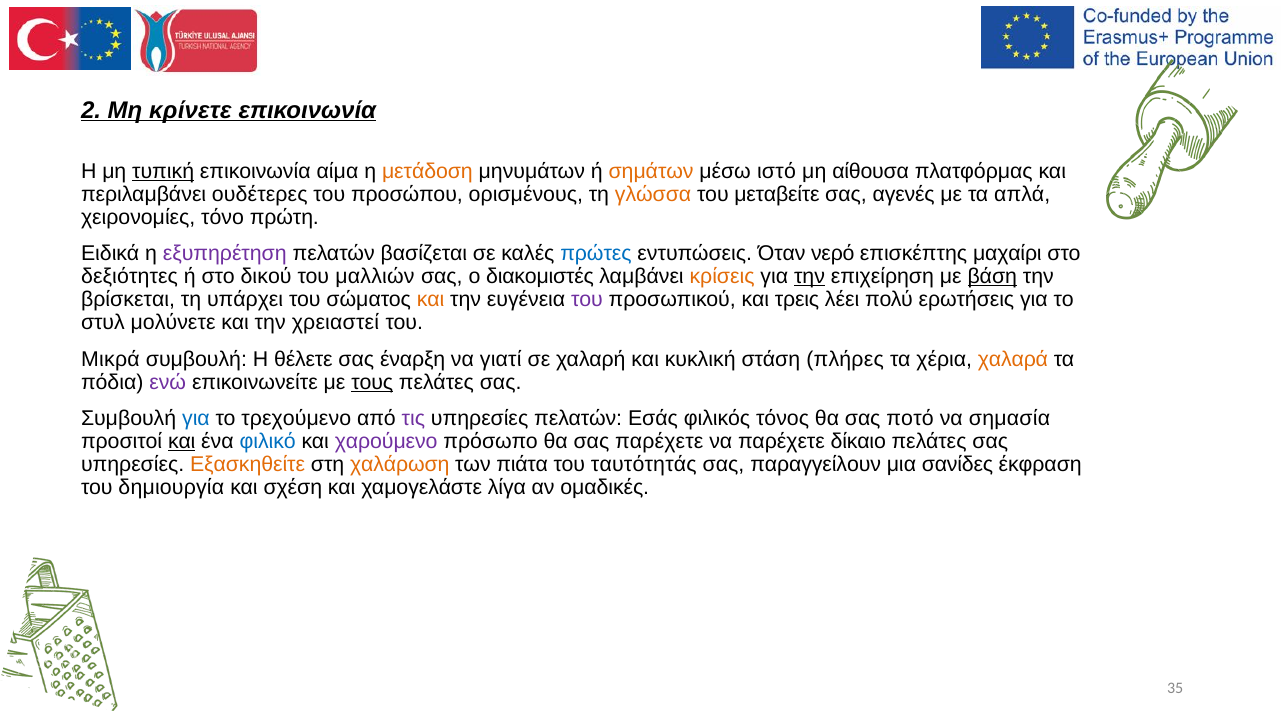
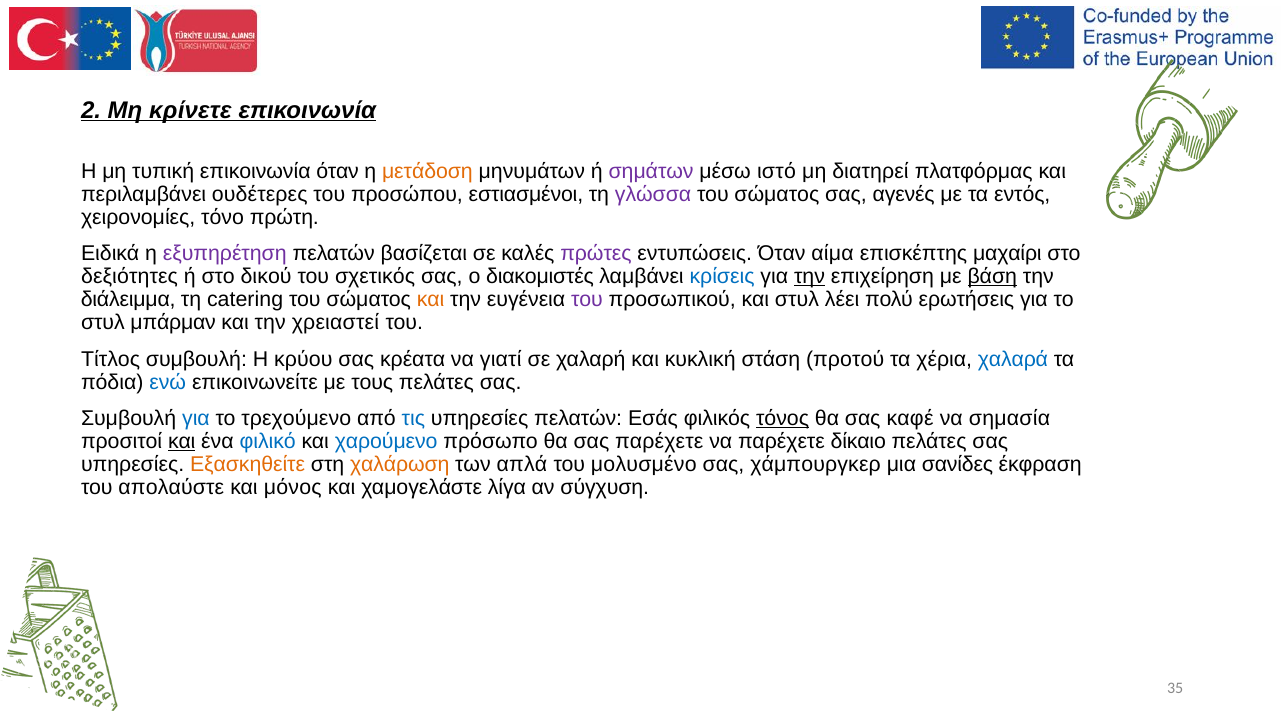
τυπική underline: present -> none
επικοινωνία αίμα: αίμα -> όταν
σημάτων colour: orange -> purple
αίθουσα: αίθουσα -> διατηρεί
ορισμένους: ορισμένους -> εστιασμένοι
γλώσσα colour: orange -> purple
μεταβείτε at (777, 194): μεταβείτε -> σώματος
απλά: απλά -> εντός
πρώτες colour: blue -> purple
νερό: νερό -> αίμα
μαλλιών: μαλλιών -> σχετικός
κρίσεις colour: orange -> blue
βρίσκεται: βρίσκεται -> διάλειμμα
υπάρχει: υπάρχει -> catering
και τρεις: τρεις -> στυλ
μολύνετε: μολύνετε -> μπάρμαν
Μικρά: Μικρά -> Τίτλος
θέλετε: θέλετε -> κρύου
έναρξη: έναρξη -> κρέατα
πλήρες: πλήρες -> προτού
χαλαρά colour: orange -> blue
ενώ colour: purple -> blue
τους underline: present -> none
τις colour: purple -> blue
τόνος underline: none -> present
ποτό: ποτό -> καφέ
χαρούμενο colour: purple -> blue
πιάτα: πιάτα -> απλά
ταυτότητάς: ταυτότητάς -> μολυσμένο
παραγγείλουν: παραγγείλουν -> χάμπουργκερ
δημιουργία: δημιουργία -> απολαύστε
σχέση: σχέση -> μόνος
ομαδικές: ομαδικές -> σύγχυση
